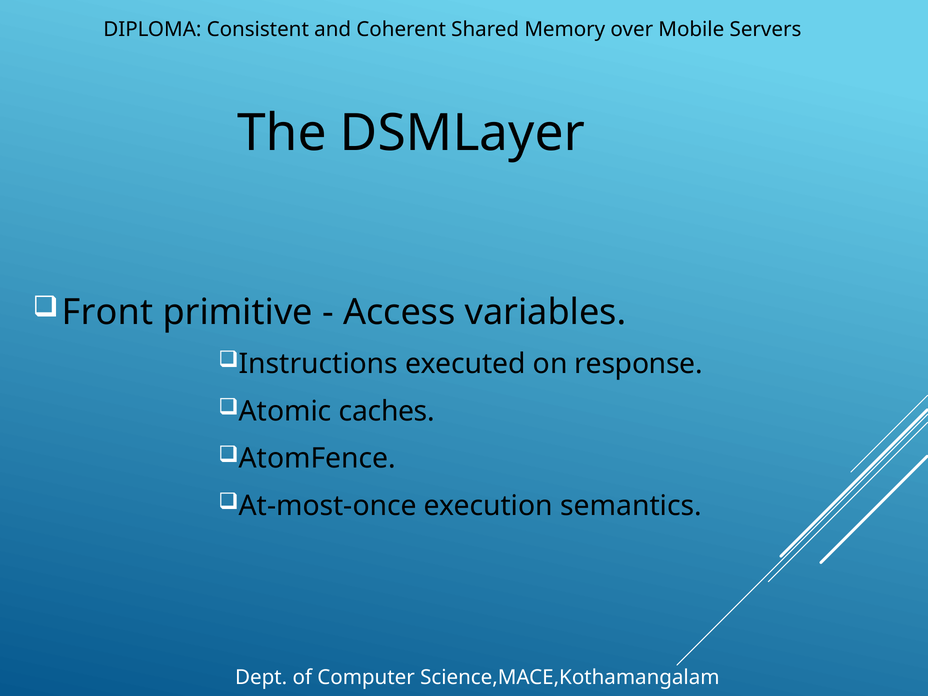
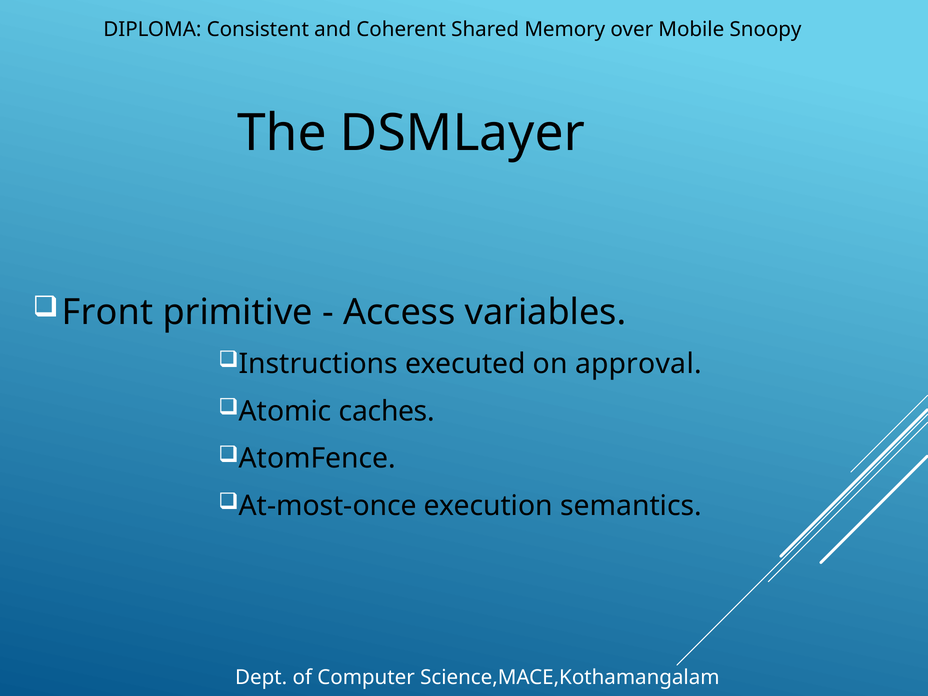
Servers: Servers -> Snoopy
response: response -> approval
